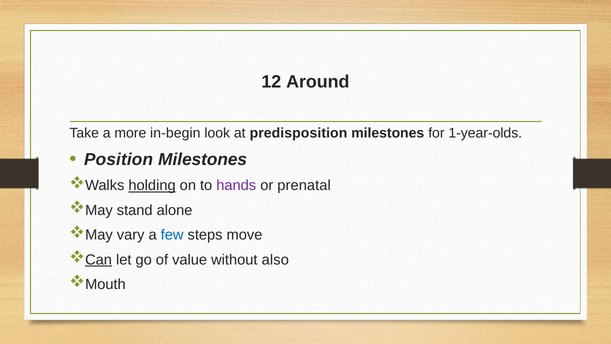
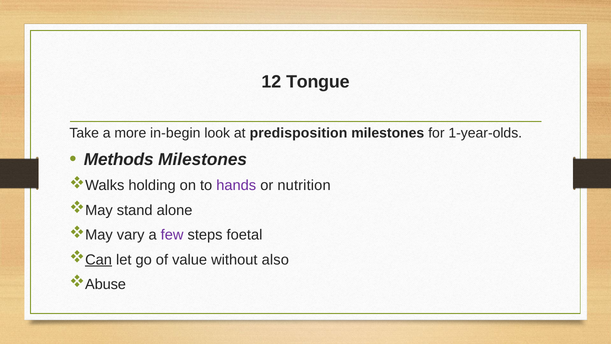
Around: Around -> Tongue
Position: Position -> Methods
holding underline: present -> none
prenatal: prenatal -> nutrition
few colour: blue -> purple
move: move -> foetal
Mouth: Mouth -> Abuse
